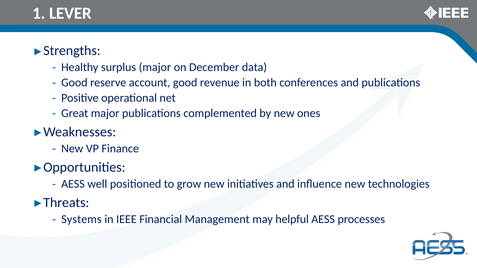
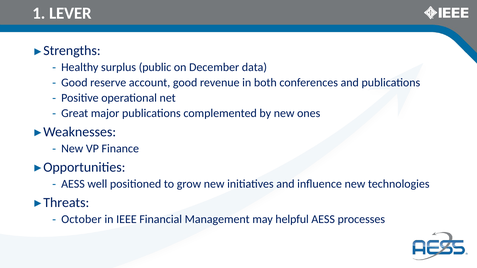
surplus major: major -> public
Systems: Systems -> October
